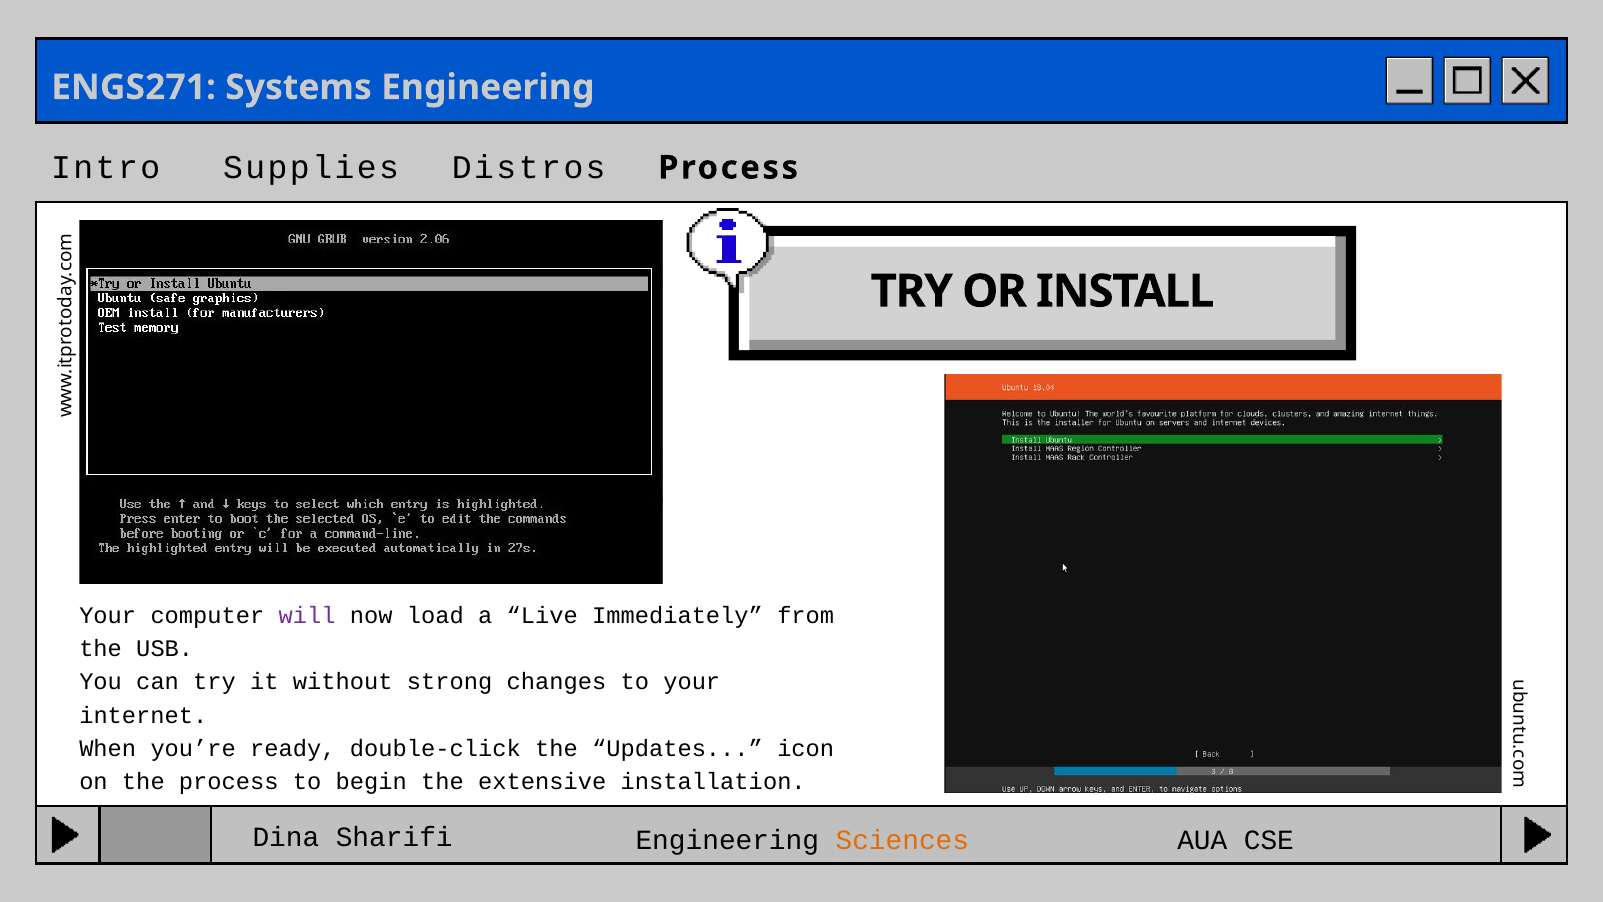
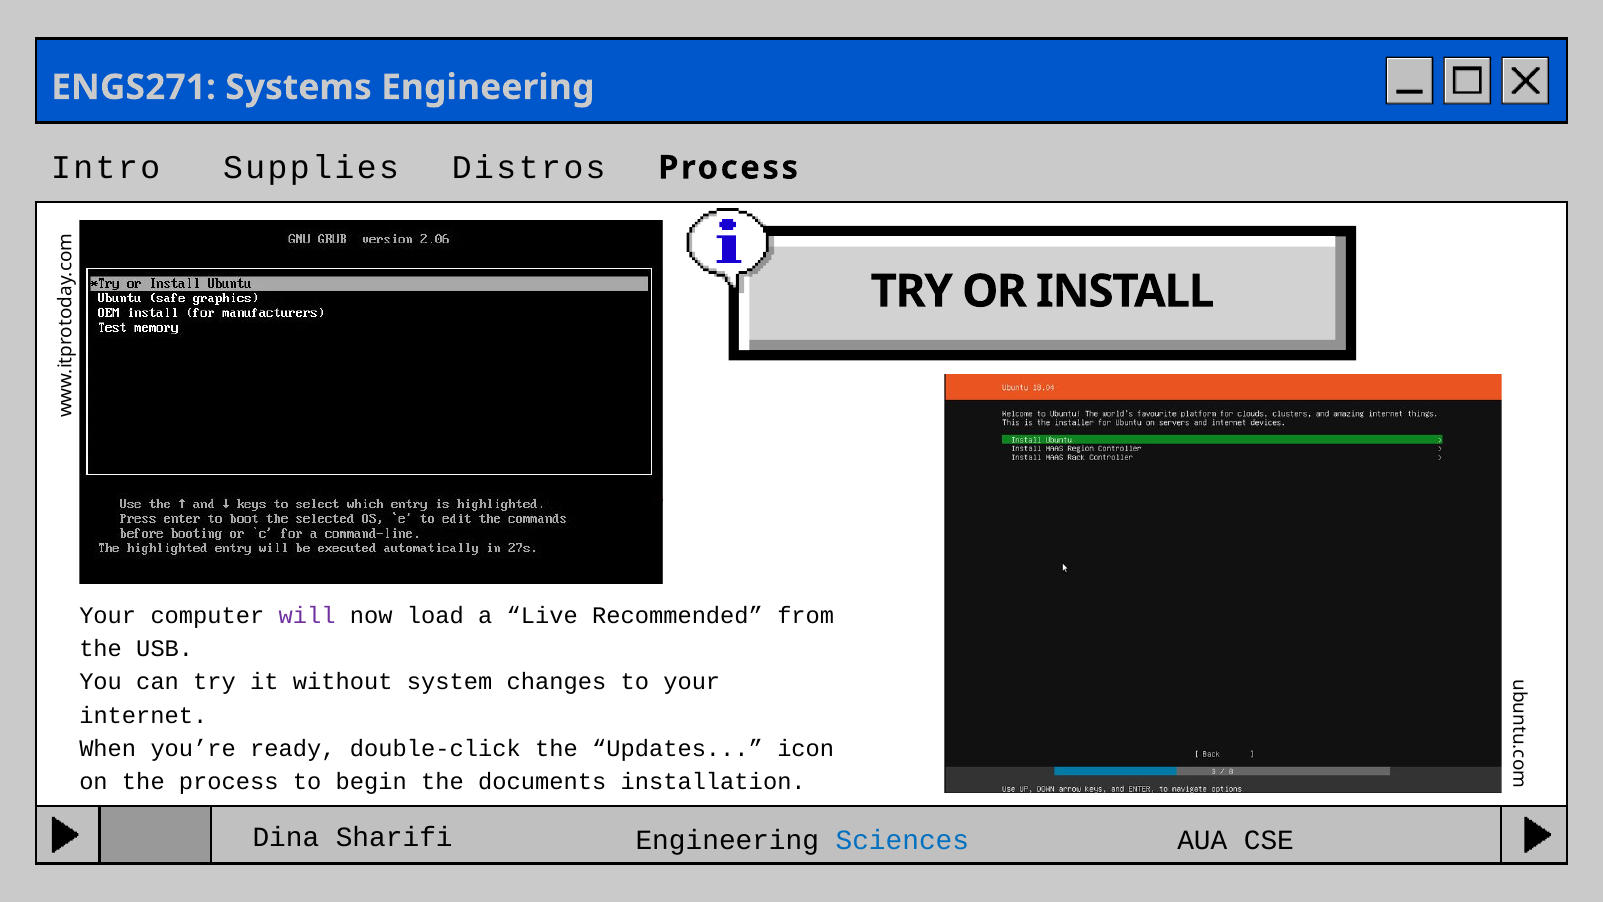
Immediately: Immediately -> Recommended
strong: strong -> system
extensive: extensive -> documents
Sciences colour: orange -> blue
